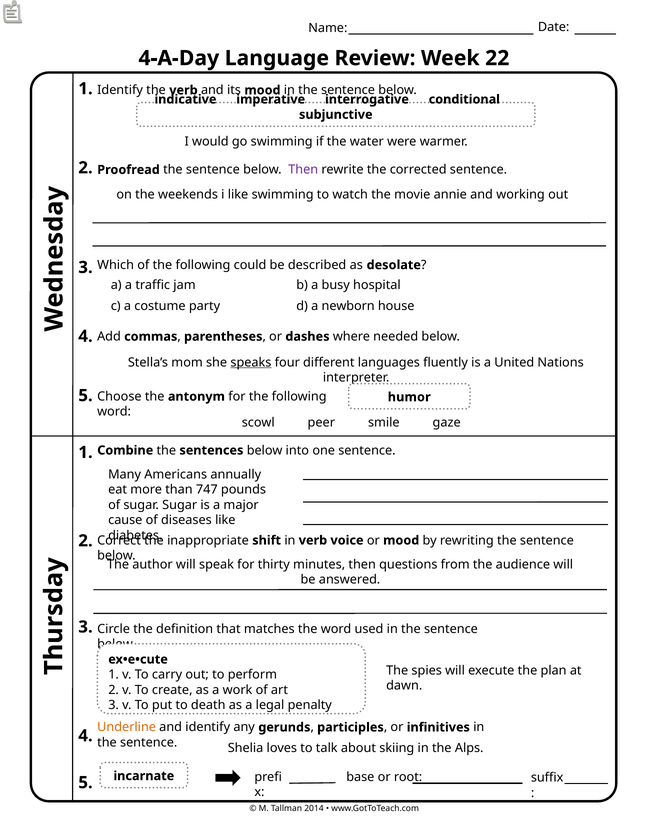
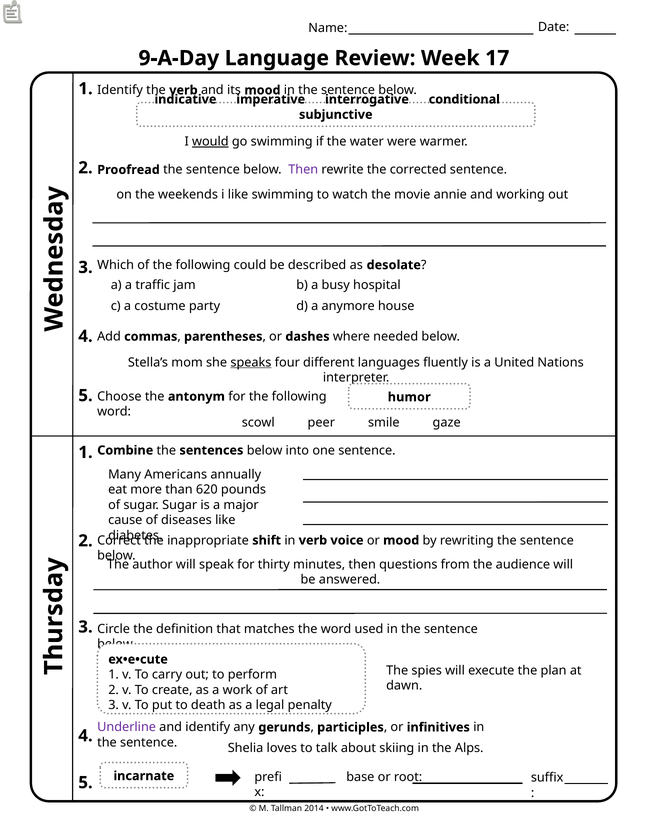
4-A-Day: 4-A-Day -> 9-A-Day
22: 22 -> 17
would underline: none -> present
newborn: newborn -> anymore
747: 747 -> 620
Underline colour: orange -> purple
